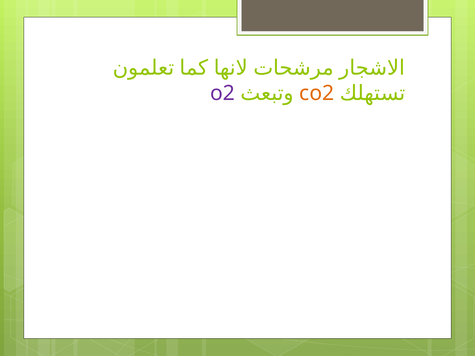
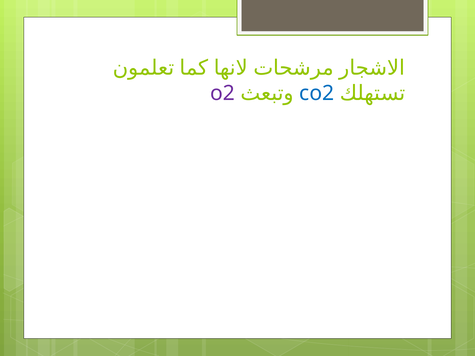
co2 colour: orange -> blue
